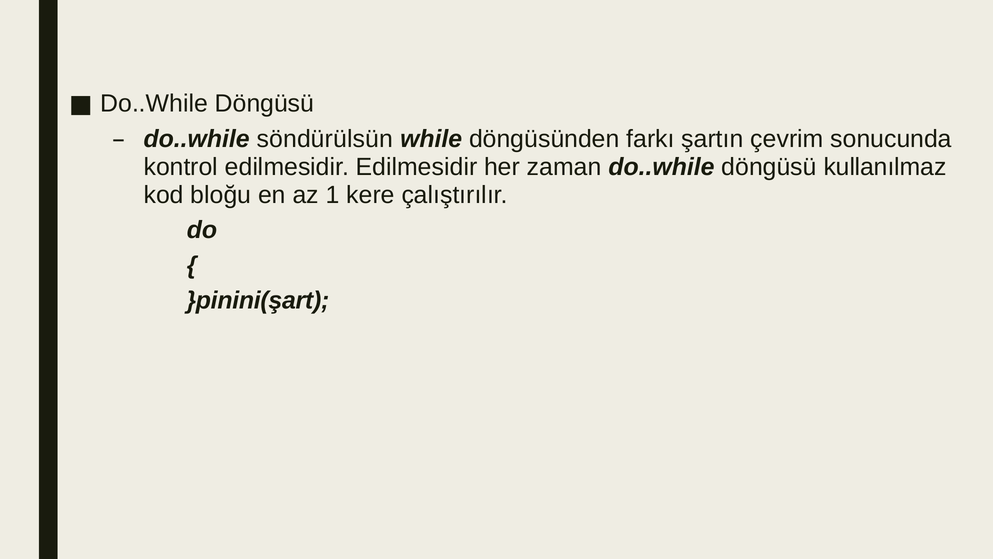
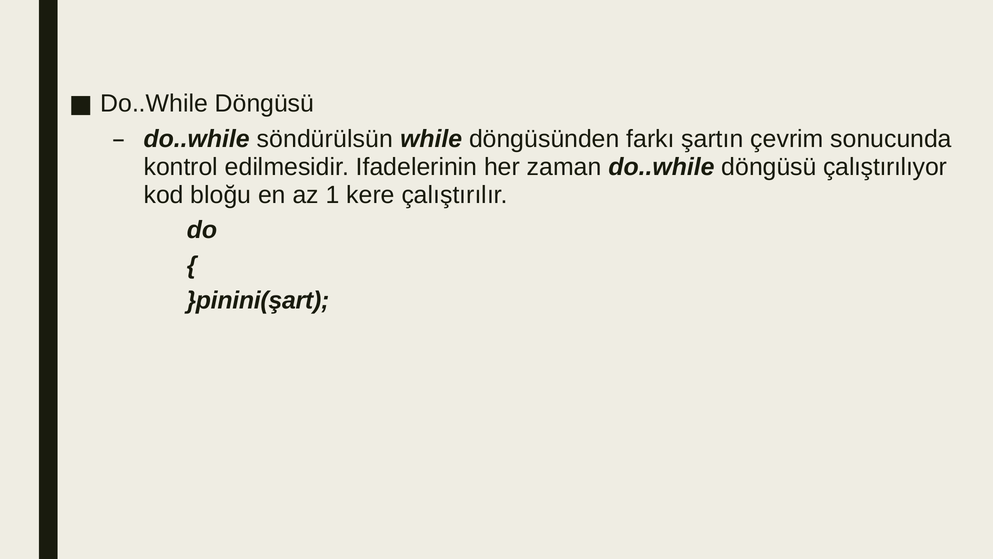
edilmesidir Edilmesidir: Edilmesidir -> Ifadelerinin
kullanılmaz: kullanılmaz -> çalıştırılıyor
